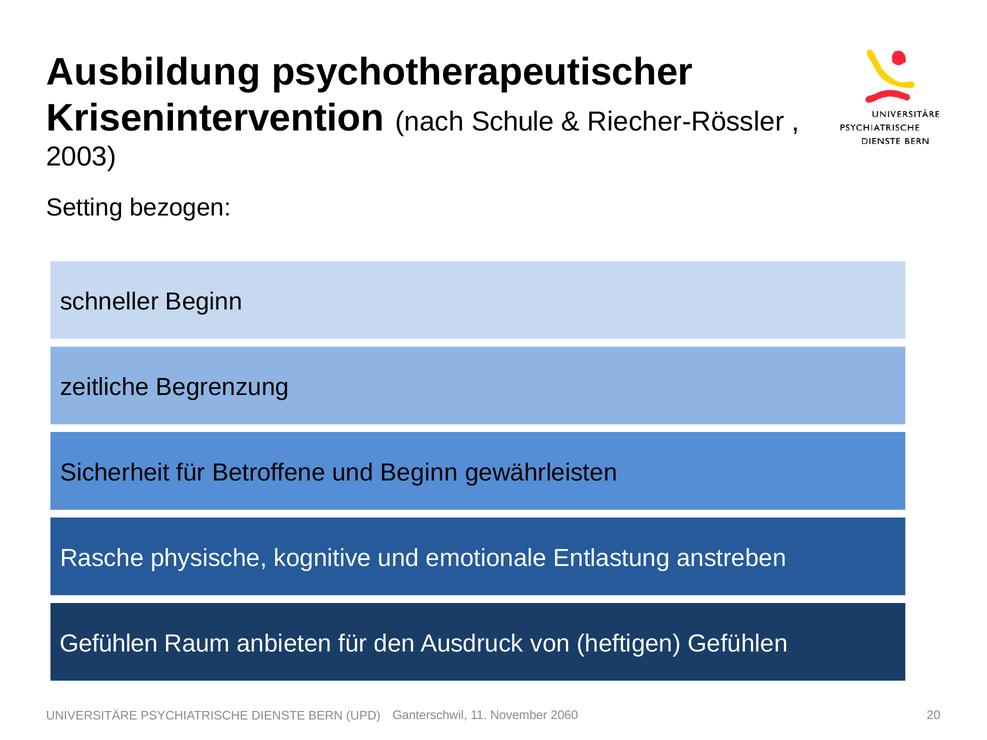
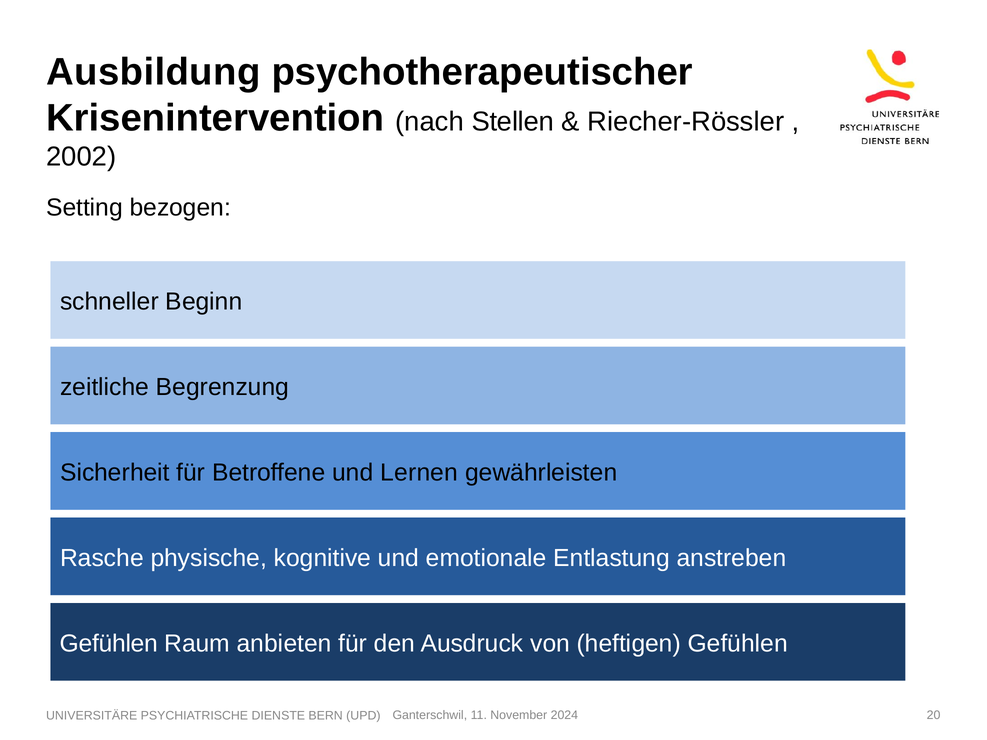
Schule: Schule -> Stellen
2003: 2003 -> 2002
und Beginn: Beginn -> Lernen
2060: 2060 -> 2024
